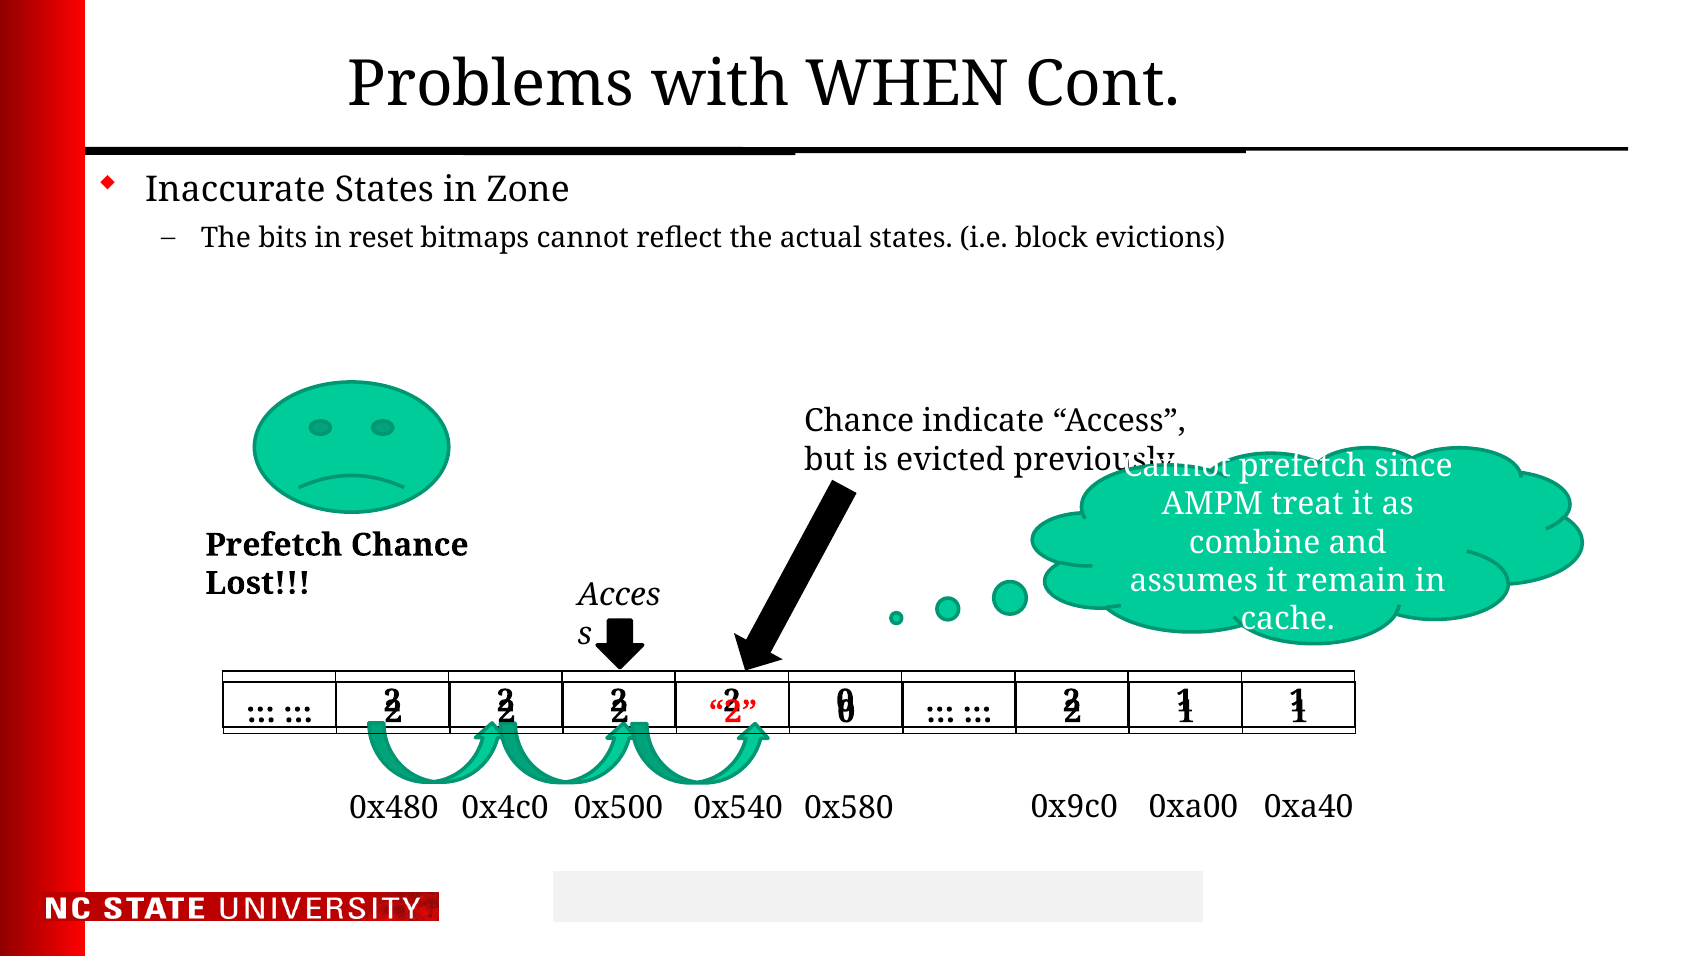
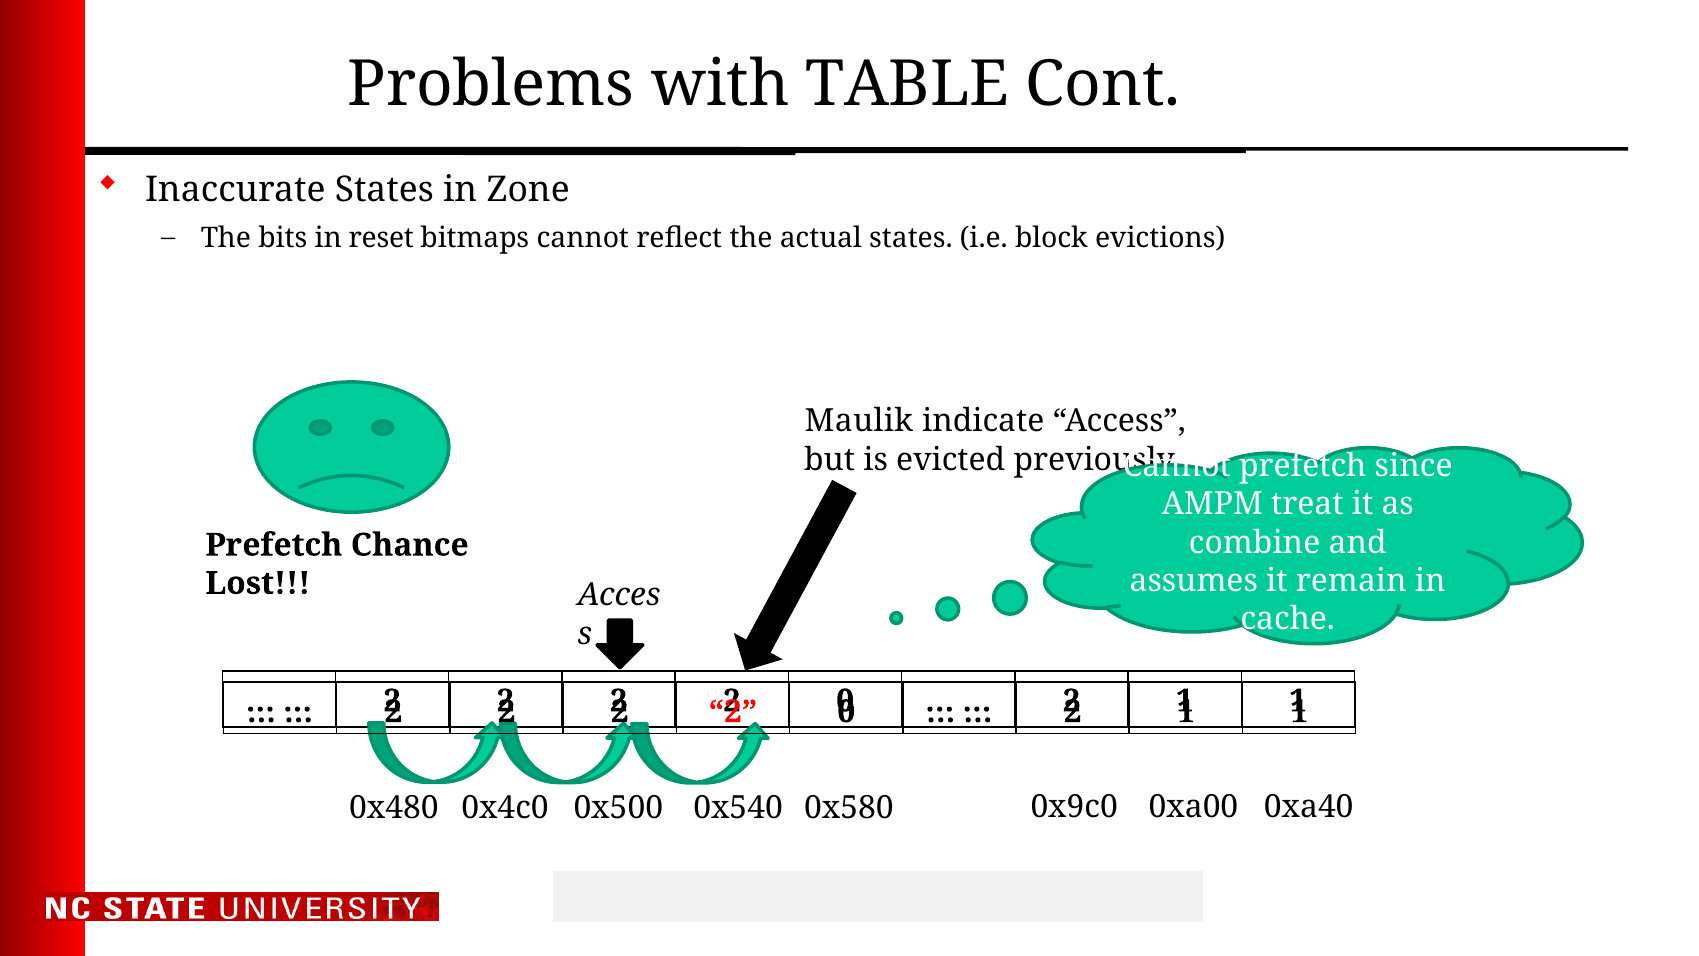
WHEN: WHEN -> TABLE
Chance at (859, 421): Chance -> Maulik
